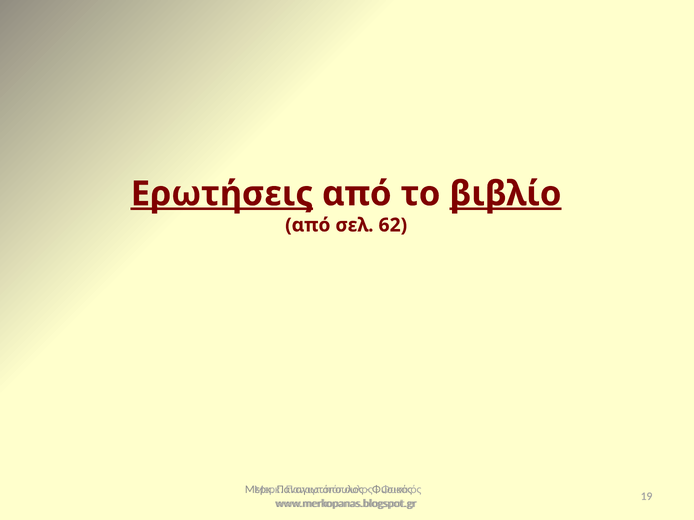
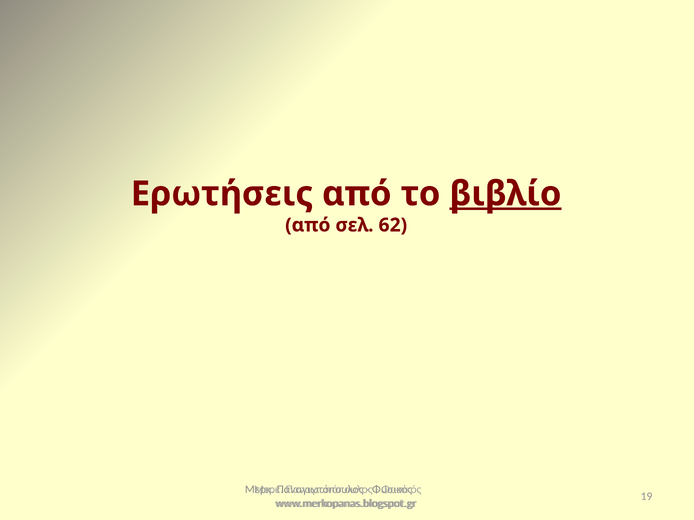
Ερωτήσεις underline: present -> none
